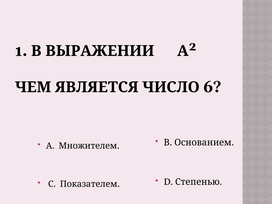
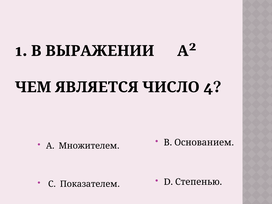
6: 6 -> 4
